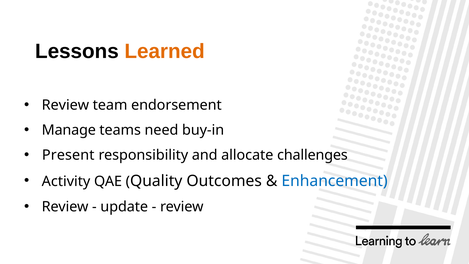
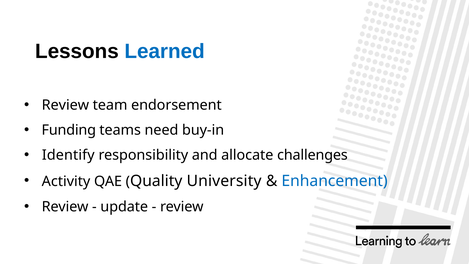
Learned colour: orange -> blue
Manage at (69, 130): Manage -> Funding
Present: Present -> Identify
Outcomes: Outcomes -> University
